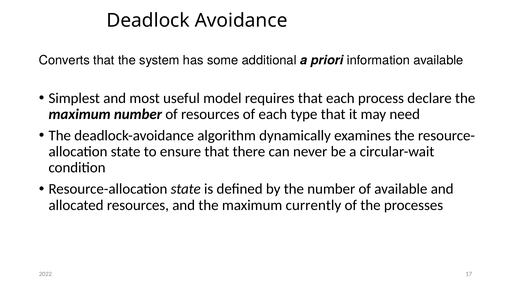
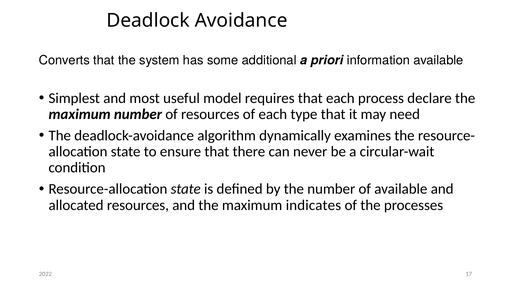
currently: currently -> indicates
